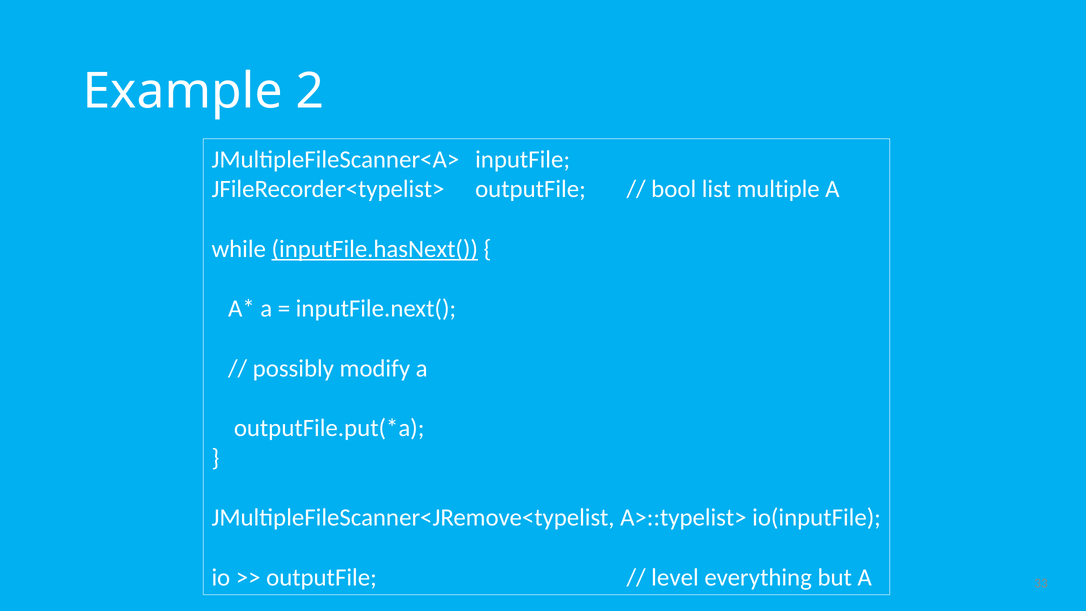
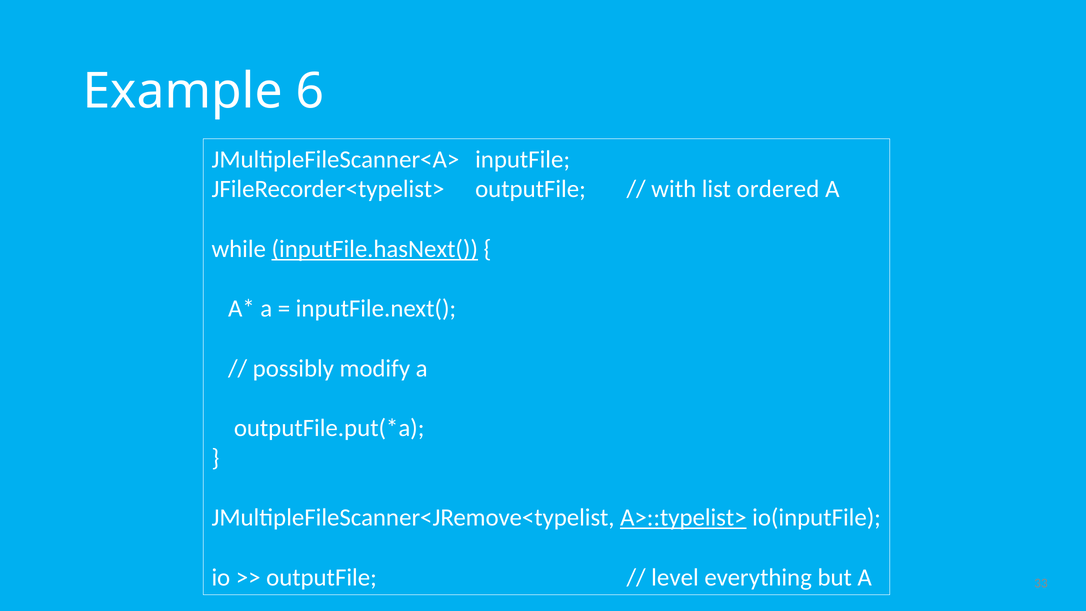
2: 2 -> 6
bool: bool -> with
multiple: multiple -> ordered
A>::typelist> underline: none -> present
